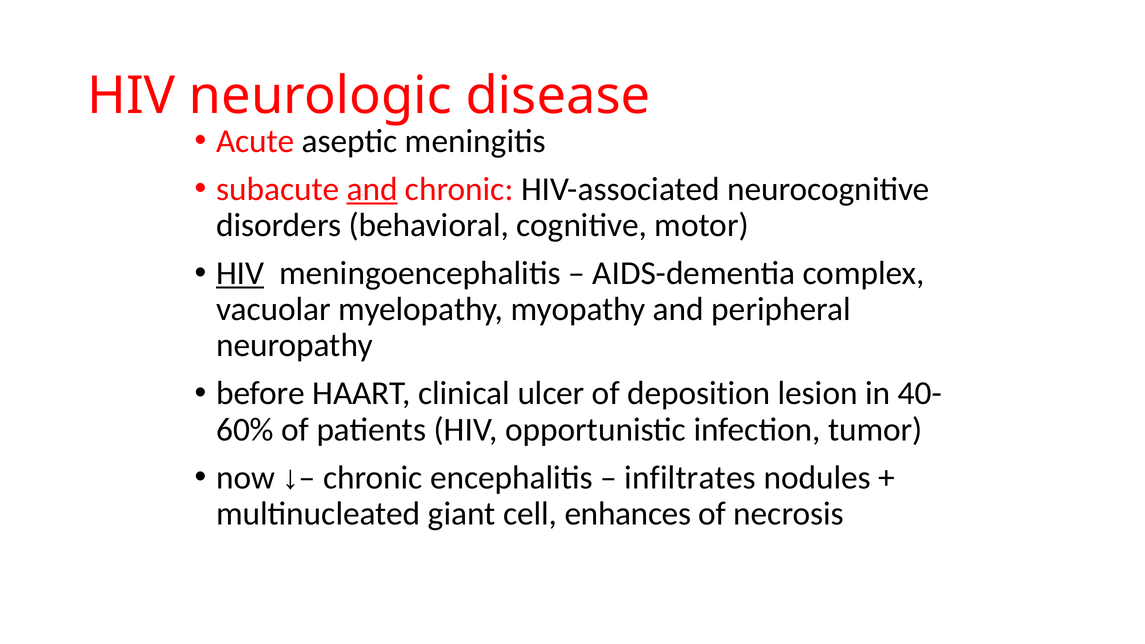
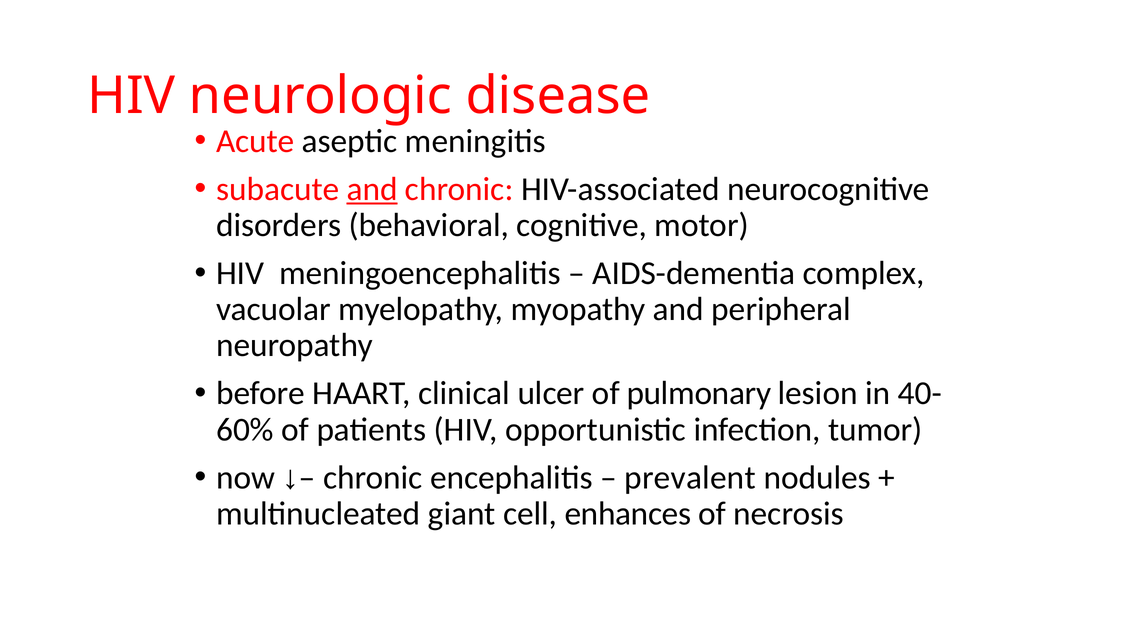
HIV at (240, 273) underline: present -> none
deposition: deposition -> pulmonary
infiltrates: infiltrates -> prevalent
